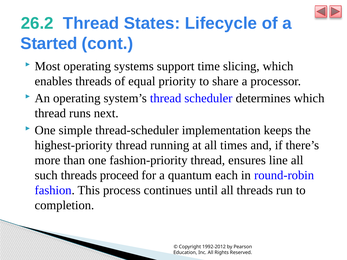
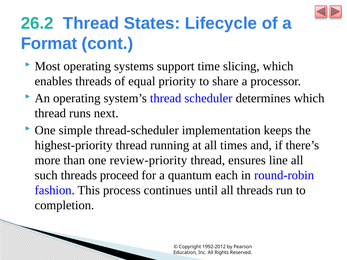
Started: Started -> Format
fashion-priority: fashion-priority -> review-priority
